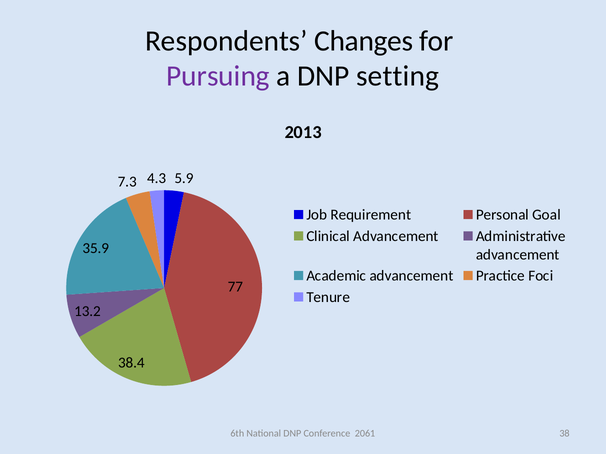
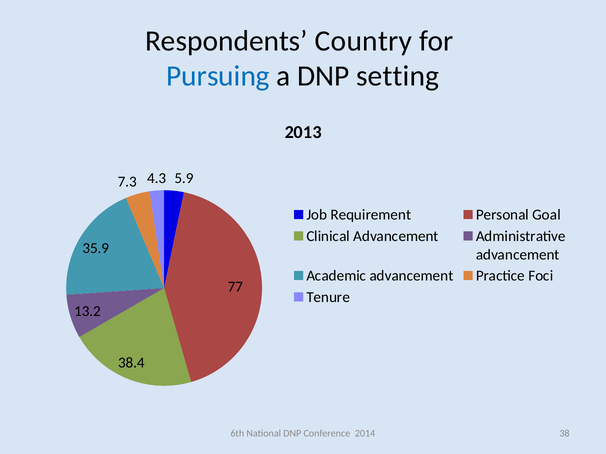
Changes: Changes -> Country
Pursuing colour: purple -> blue
2061: 2061 -> 2014
